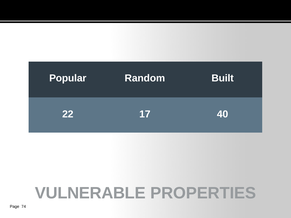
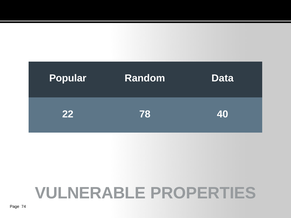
Built: Built -> Data
17: 17 -> 78
